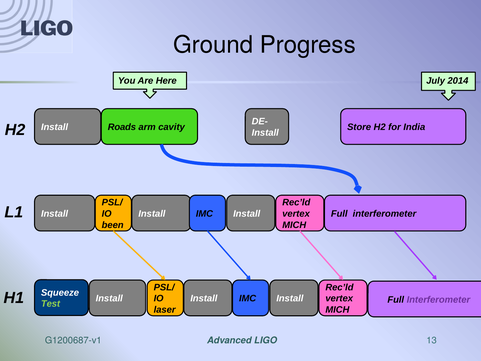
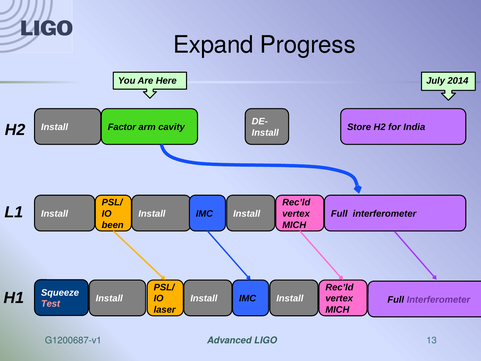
Ground: Ground -> Expand
Roads: Roads -> Factor
Test colour: light green -> pink
